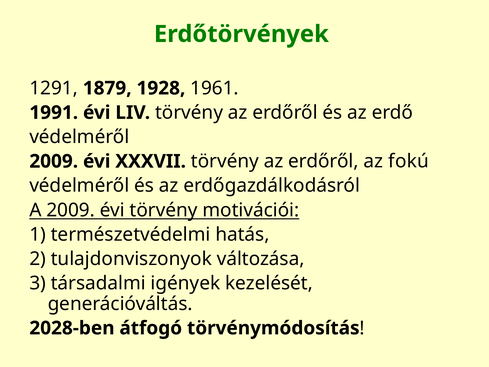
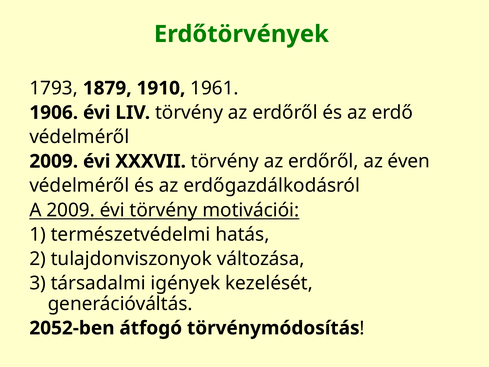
1291: 1291 -> 1793
1928: 1928 -> 1910
1991: 1991 -> 1906
fokú: fokú -> éven
2028-ben: 2028-ben -> 2052-ben
